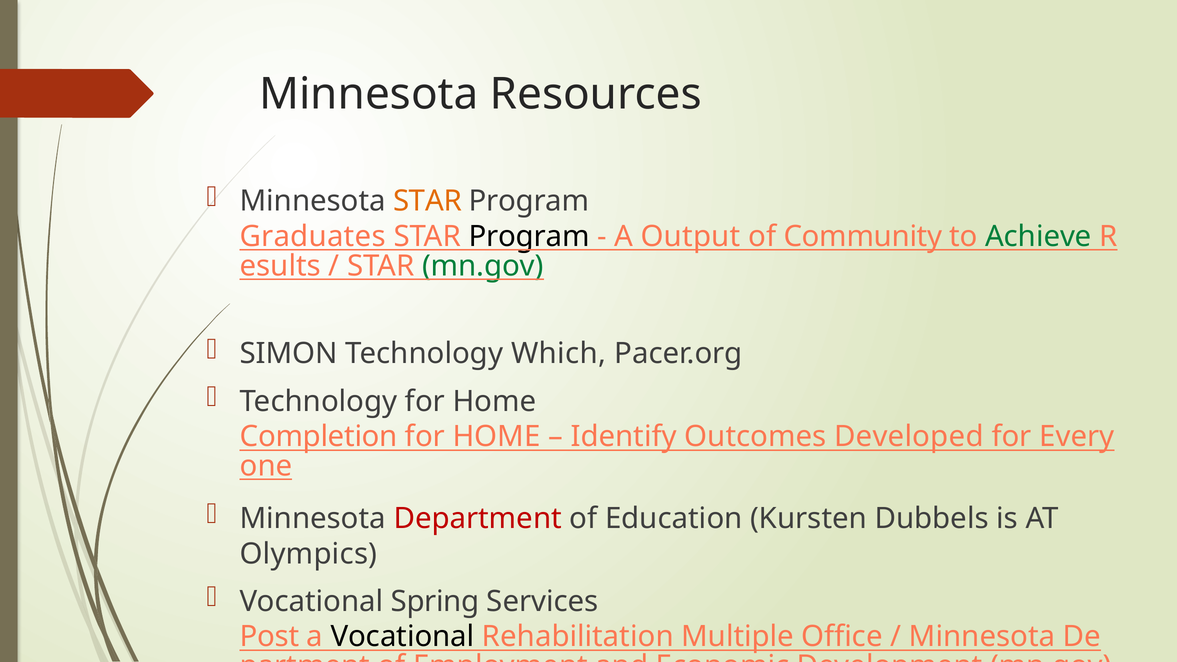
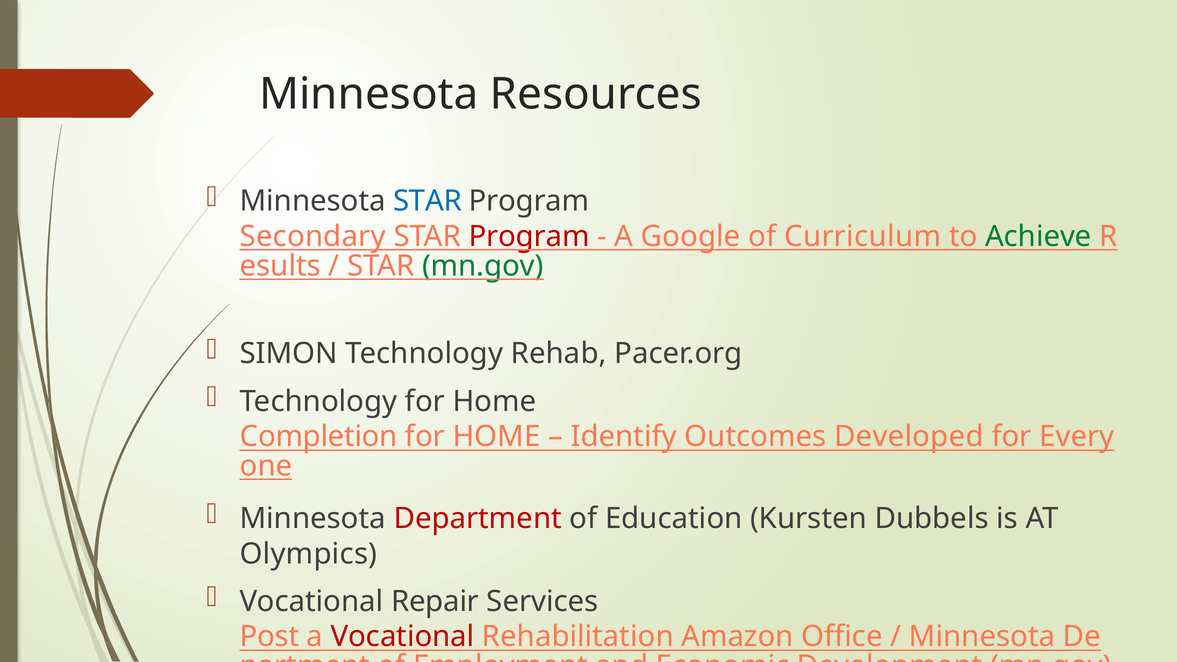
STAR at (427, 201) colour: orange -> blue
Graduates: Graduates -> Secondary
Program at (529, 237) colour: black -> red
Output: Output -> Google
Community: Community -> Curriculum
Which: Which -> Rehab
Spring: Spring -> Repair
Vocational at (403, 637) colour: black -> red
Multiple: Multiple -> Amazon
